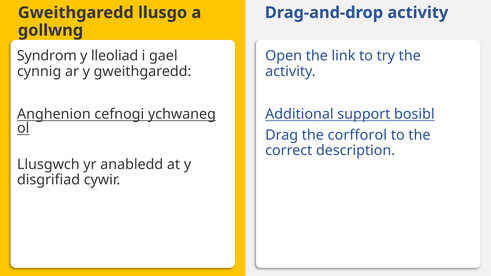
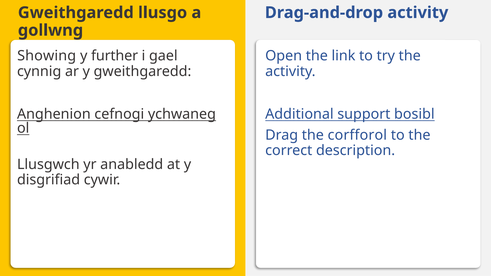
Syndrom: Syndrom -> Showing
lleoliad: lleoliad -> further
